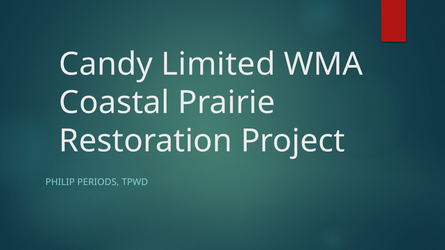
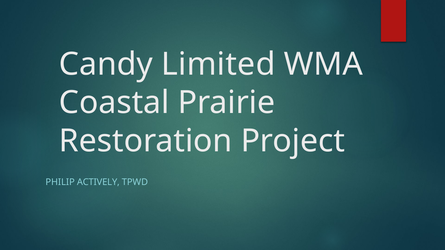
PERIODS: PERIODS -> ACTIVELY
